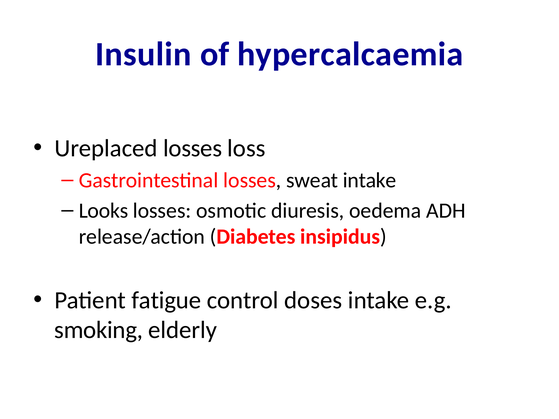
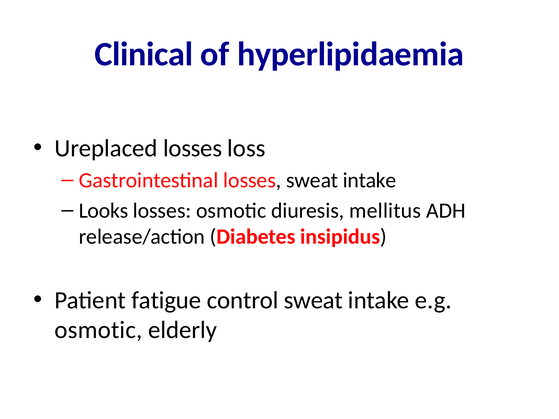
Insulin: Insulin -> Clinical
hypercalcaemia: hypercalcaemia -> hyperlipidaemia
oedema: oedema -> mellitus
control doses: doses -> sweat
smoking at (99, 330): smoking -> osmotic
